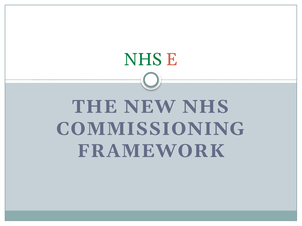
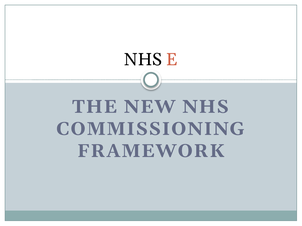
NHS at (143, 60) colour: green -> black
